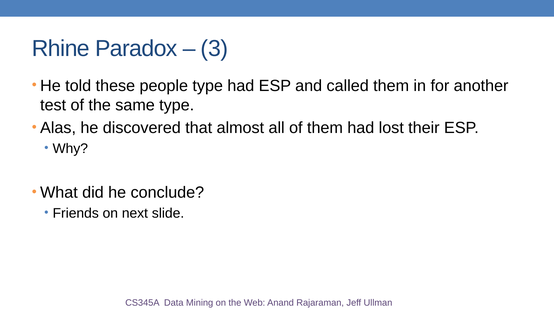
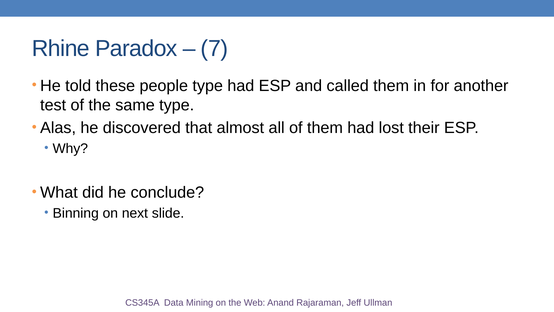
3: 3 -> 7
Friends: Friends -> Binning
